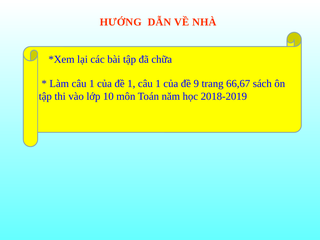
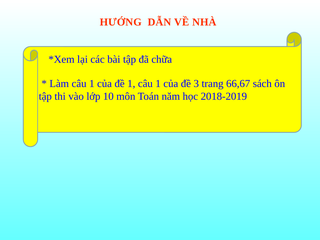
9: 9 -> 3
